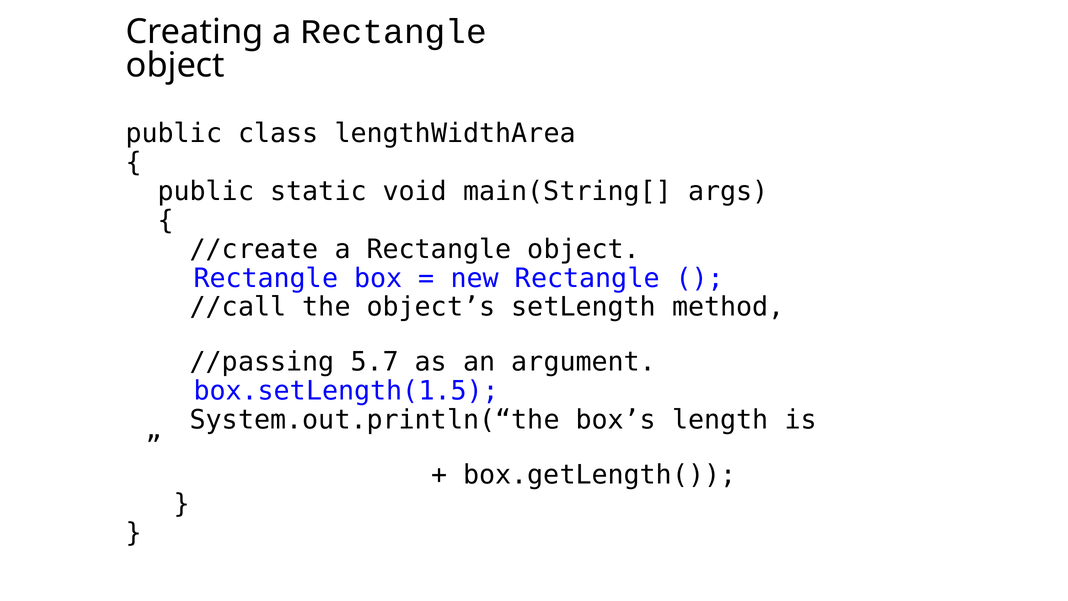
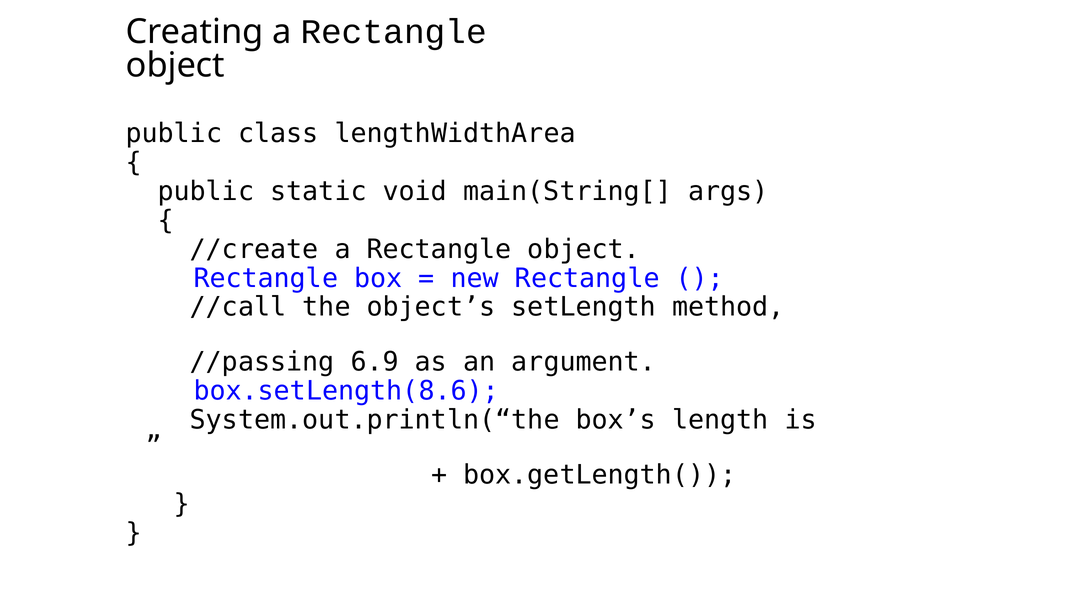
5.7: 5.7 -> 6.9
box.setLength(1.5: box.setLength(1.5 -> box.setLength(8.6
